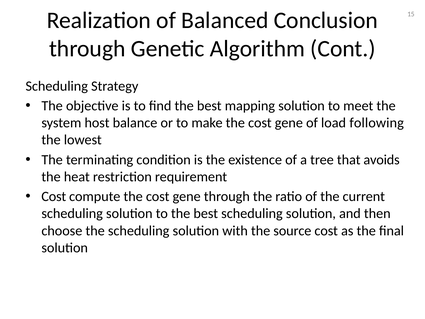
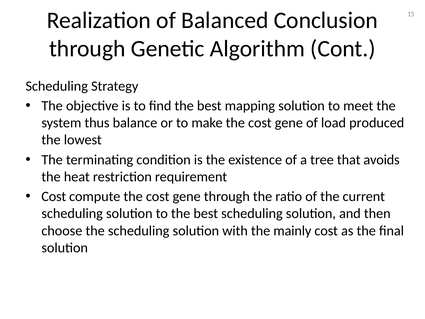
host: host -> thus
following: following -> produced
source: source -> mainly
